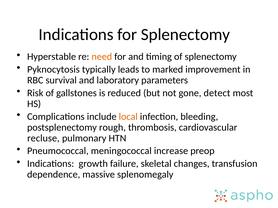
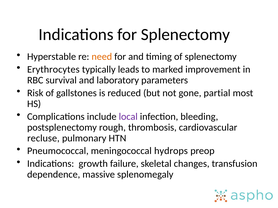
Pyknocytosis: Pyknocytosis -> Erythrocytes
detect: detect -> partial
local colour: orange -> purple
increase: increase -> hydrops
